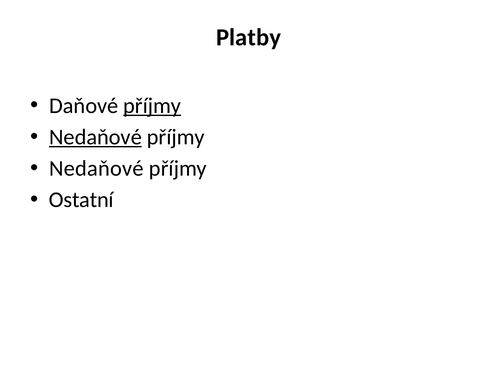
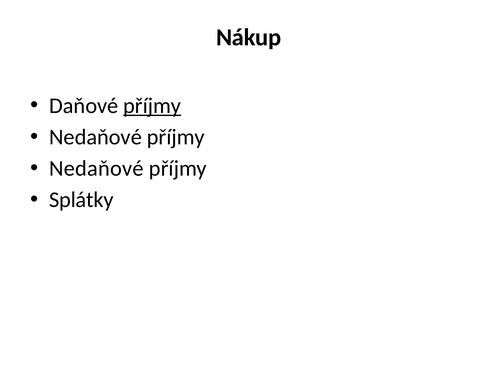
Platby: Platby -> Nákup
Nedaňové at (95, 137) underline: present -> none
Ostatní: Ostatní -> Splátky
